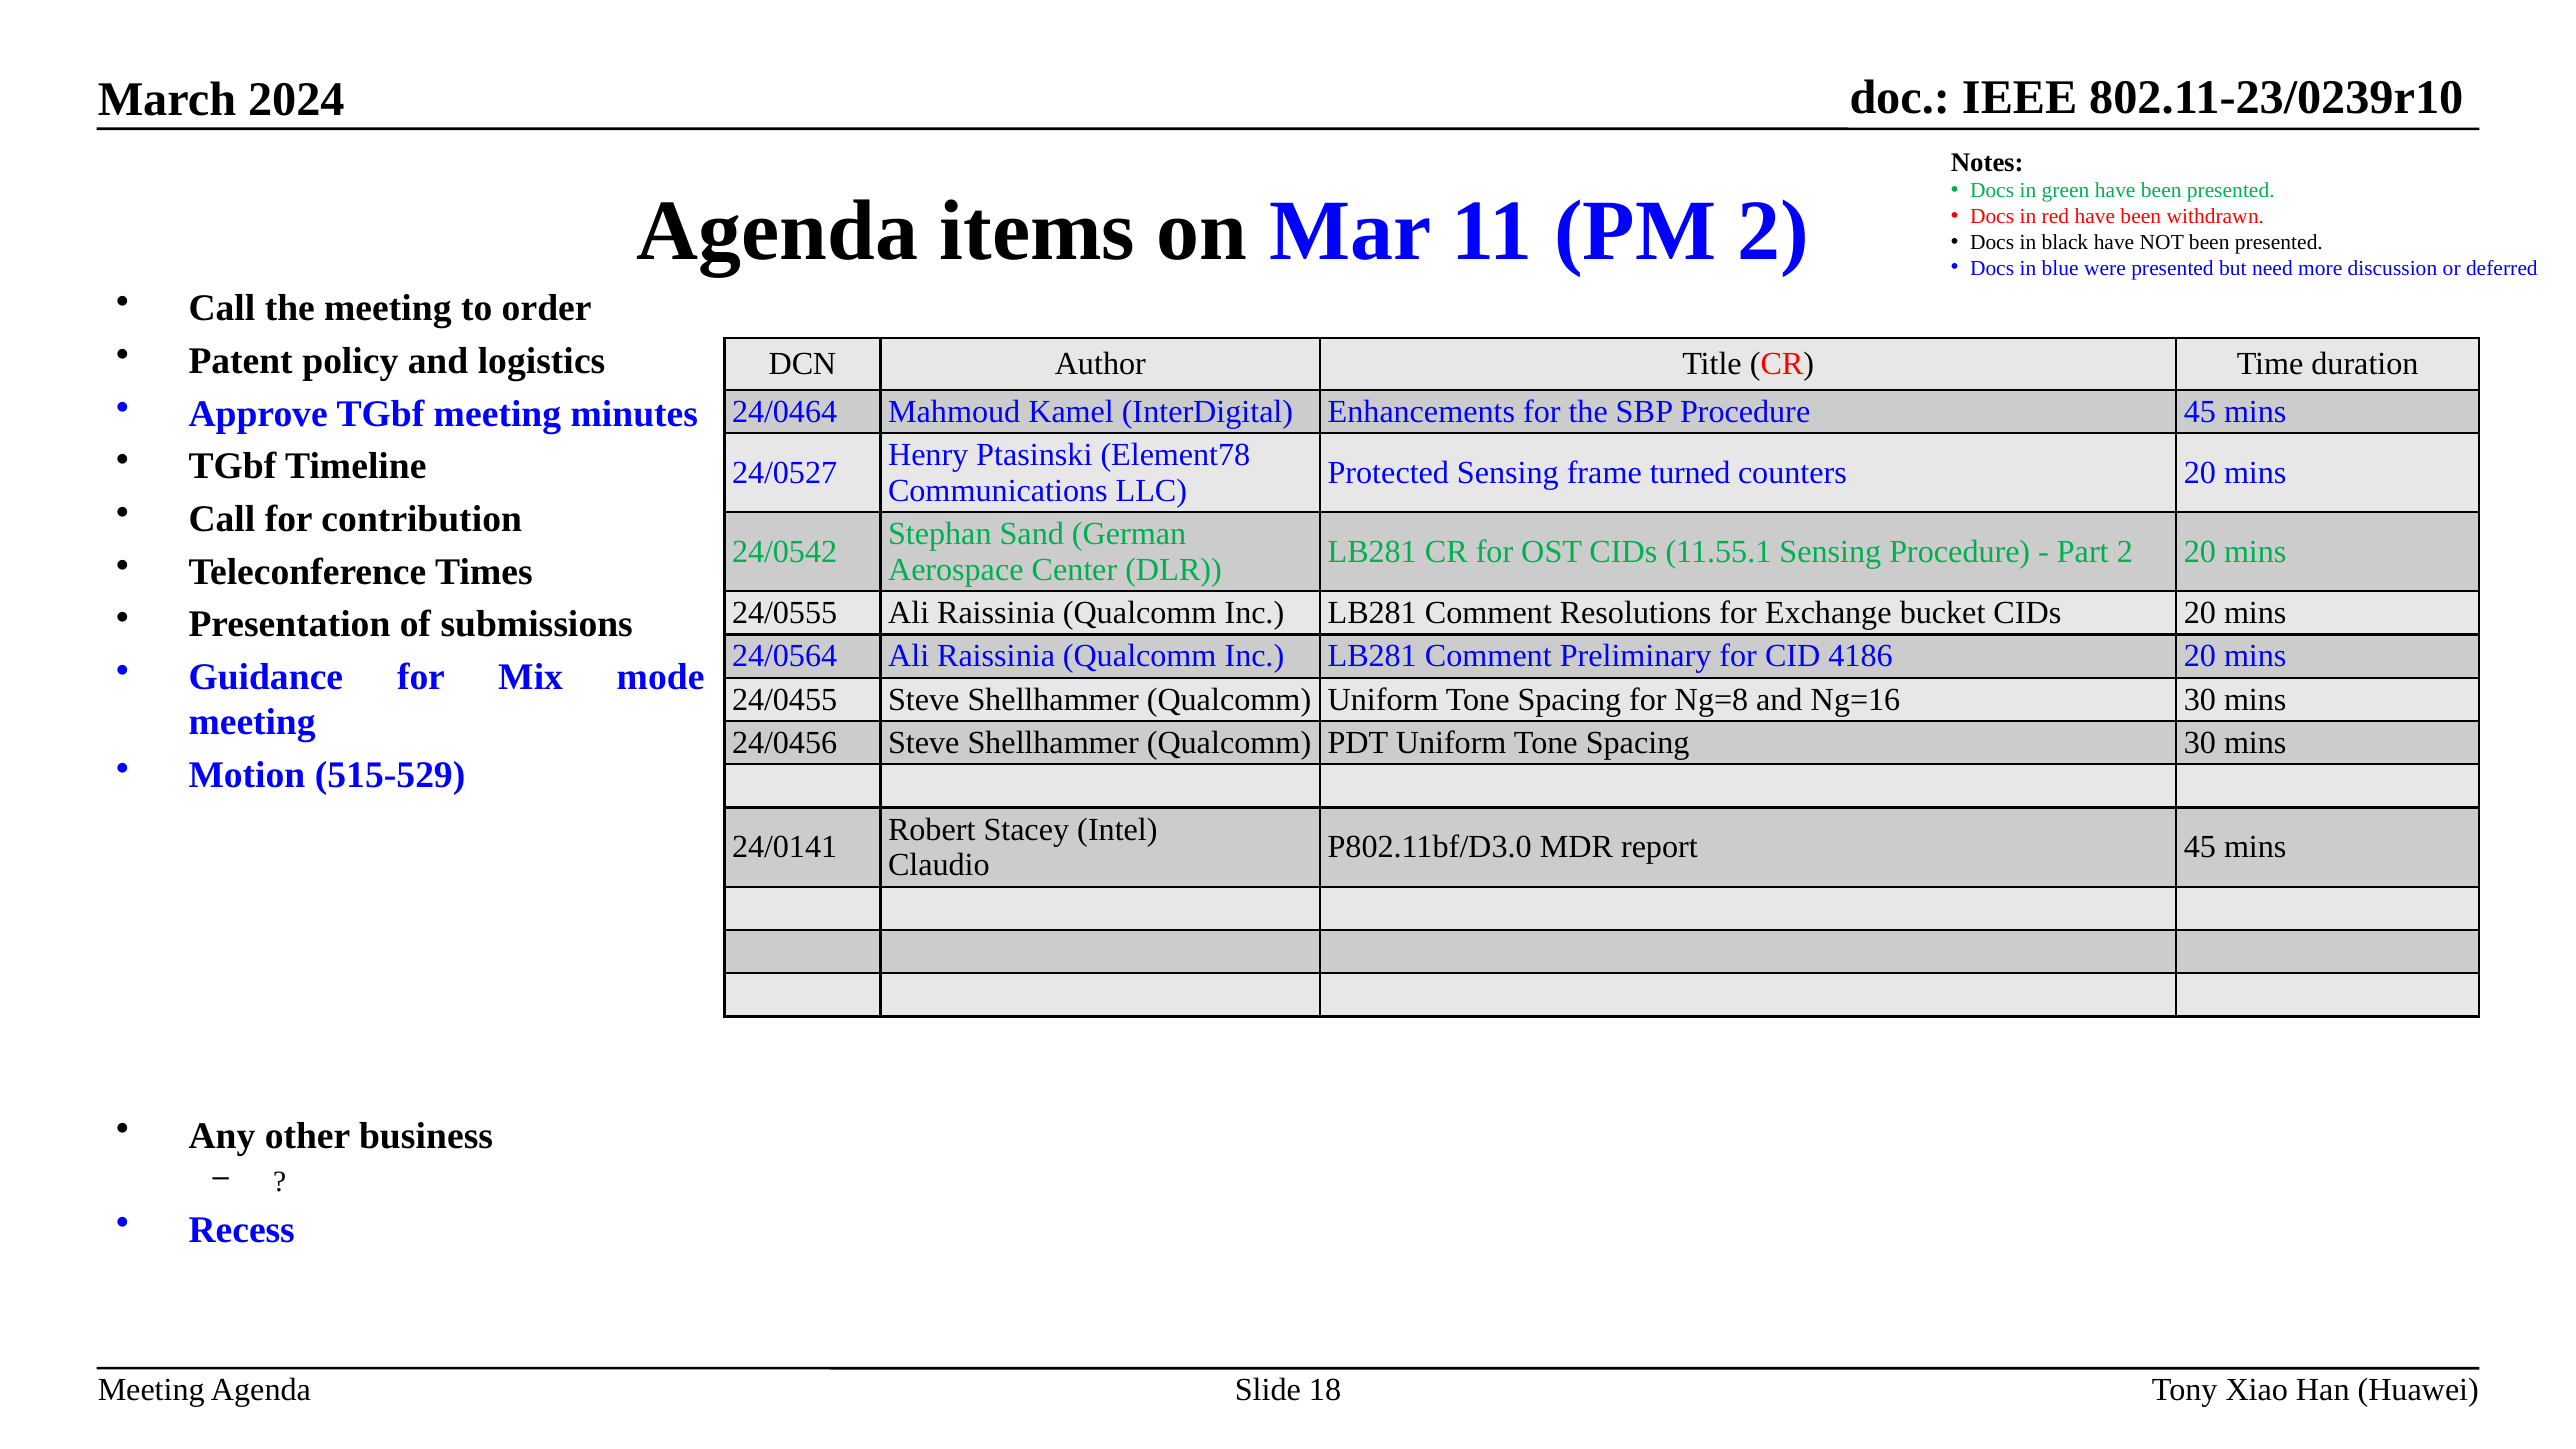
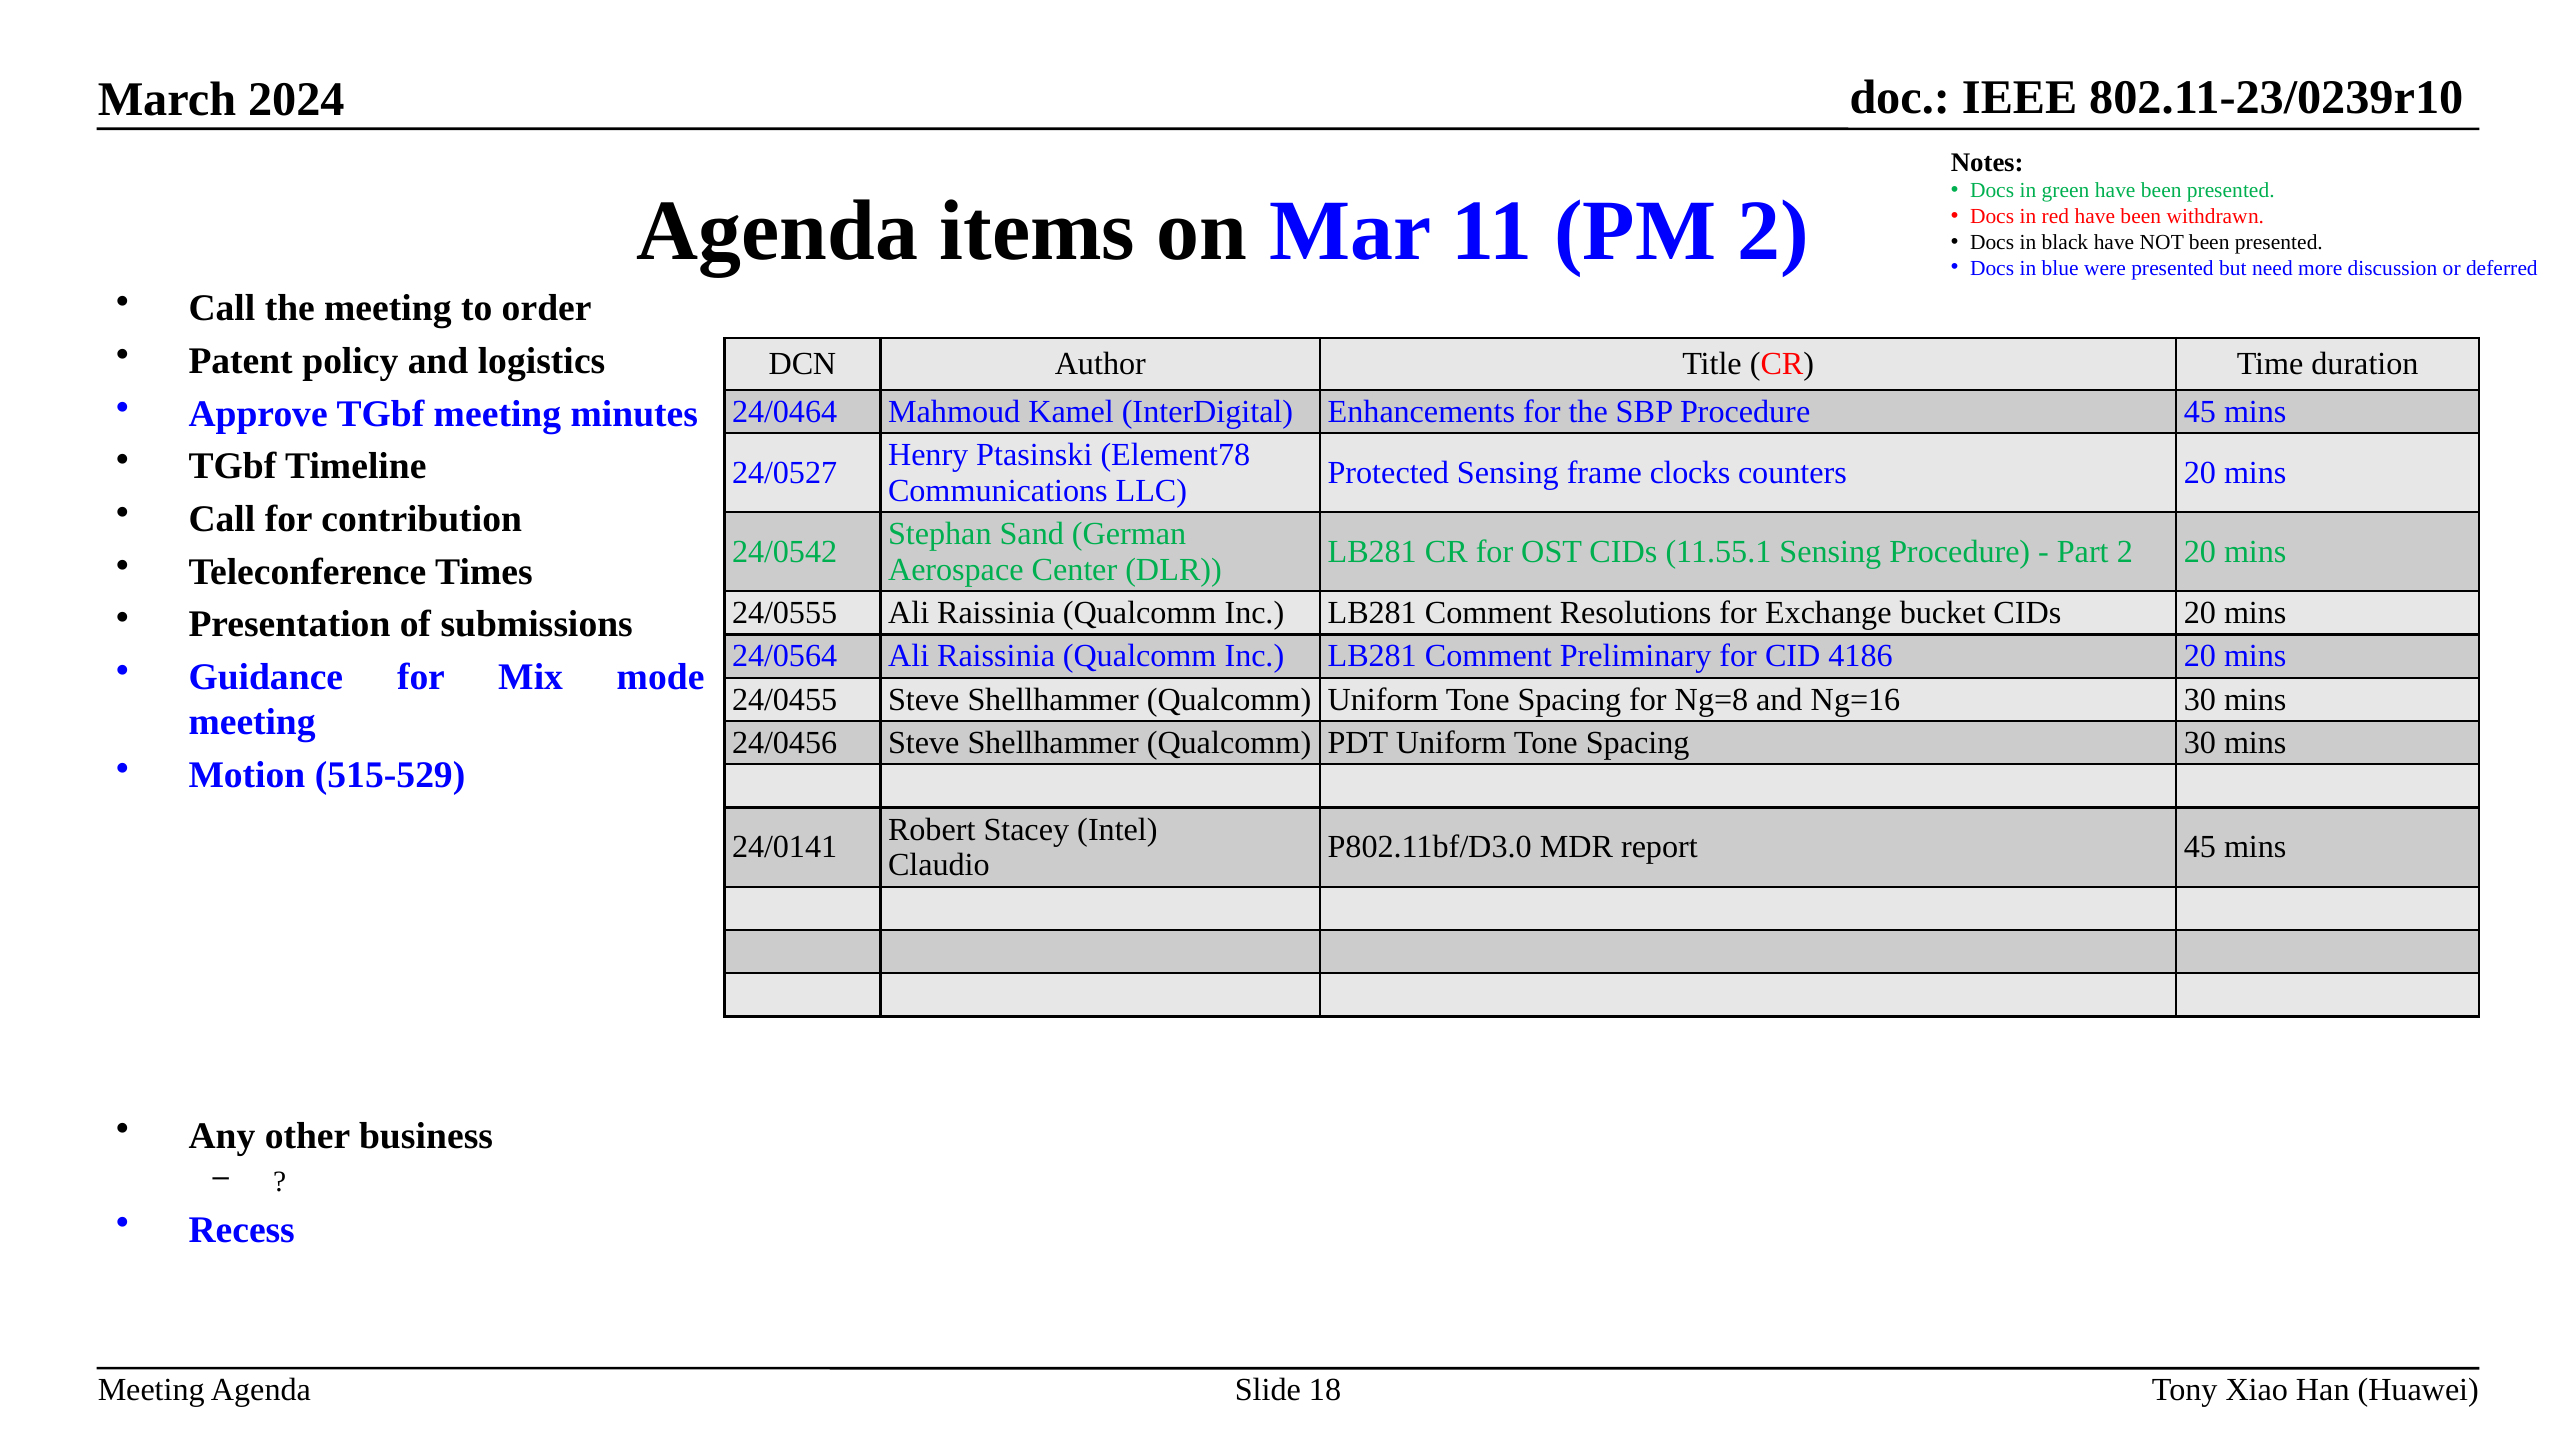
turned: turned -> clocks
